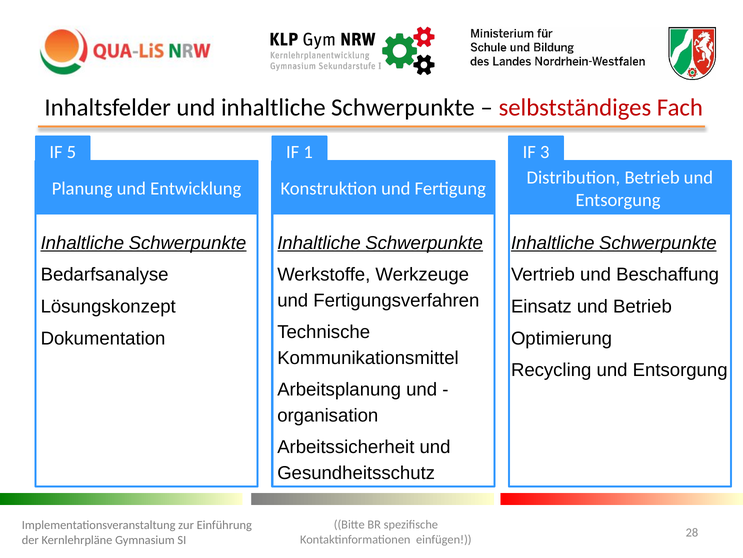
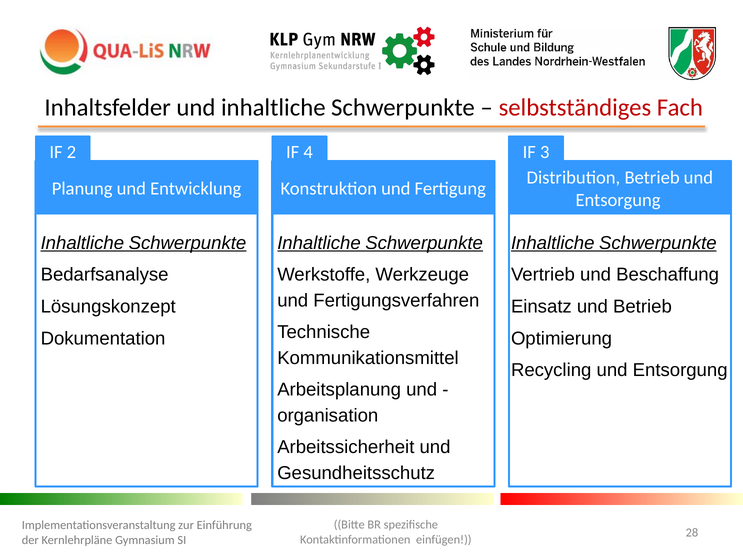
5: 5 -> 2
1: 1 -> 4
